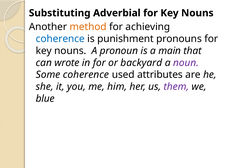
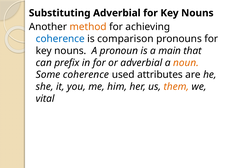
punishment: punishment -> comparison
wrote: wrote -> prefix
or backyard: backyard -> adverbial
noun colour: purple -> orange
them colour: purple -> orange
blue: blue -> vital
